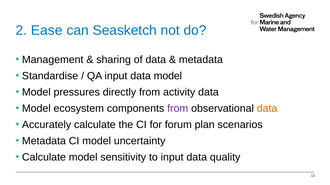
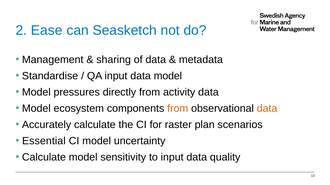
from at (178, 109) colour: purple -> orange
forum: forum -> raster
Metadata at (44, 141): Metadata -> Essential
